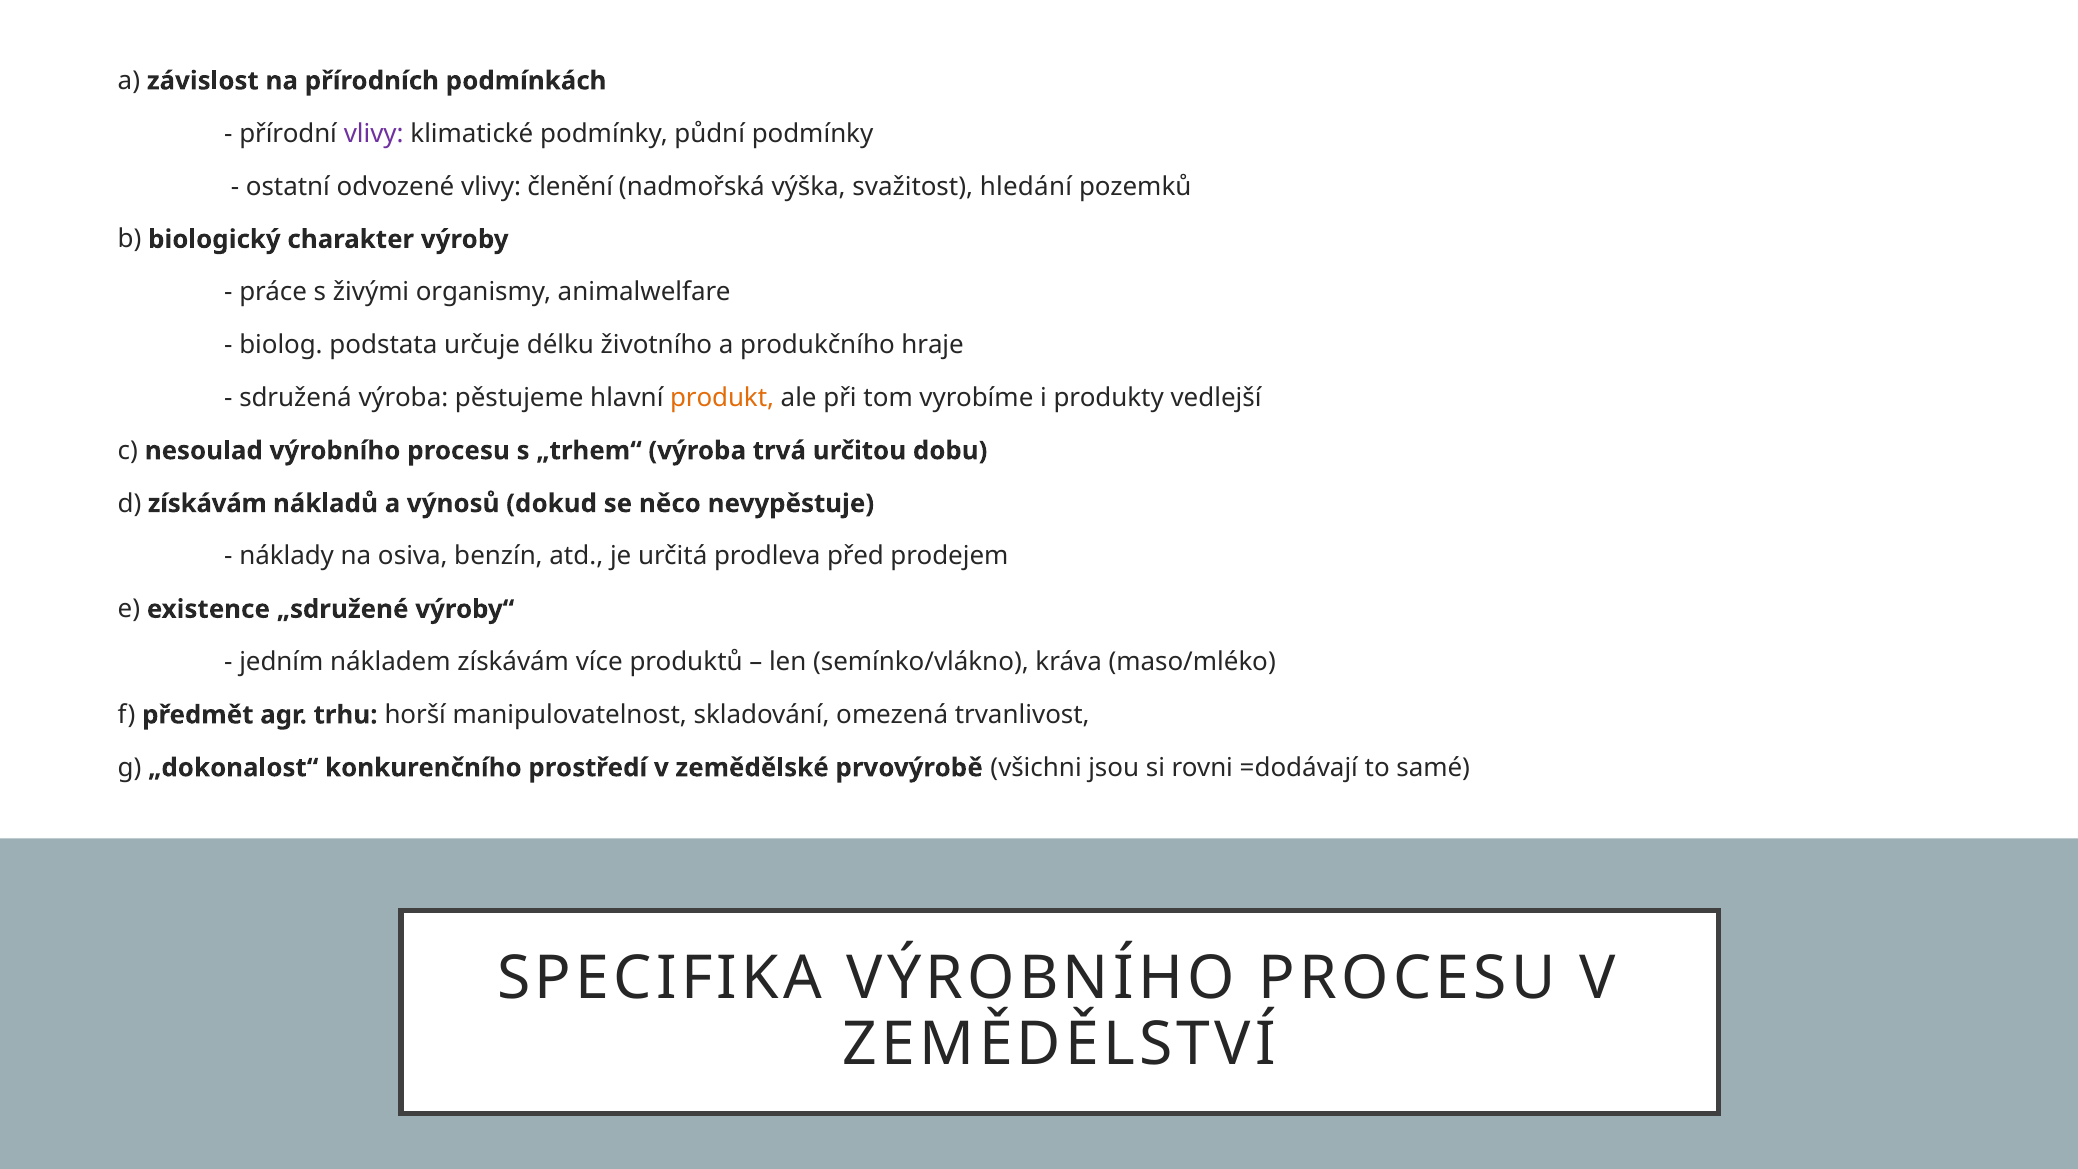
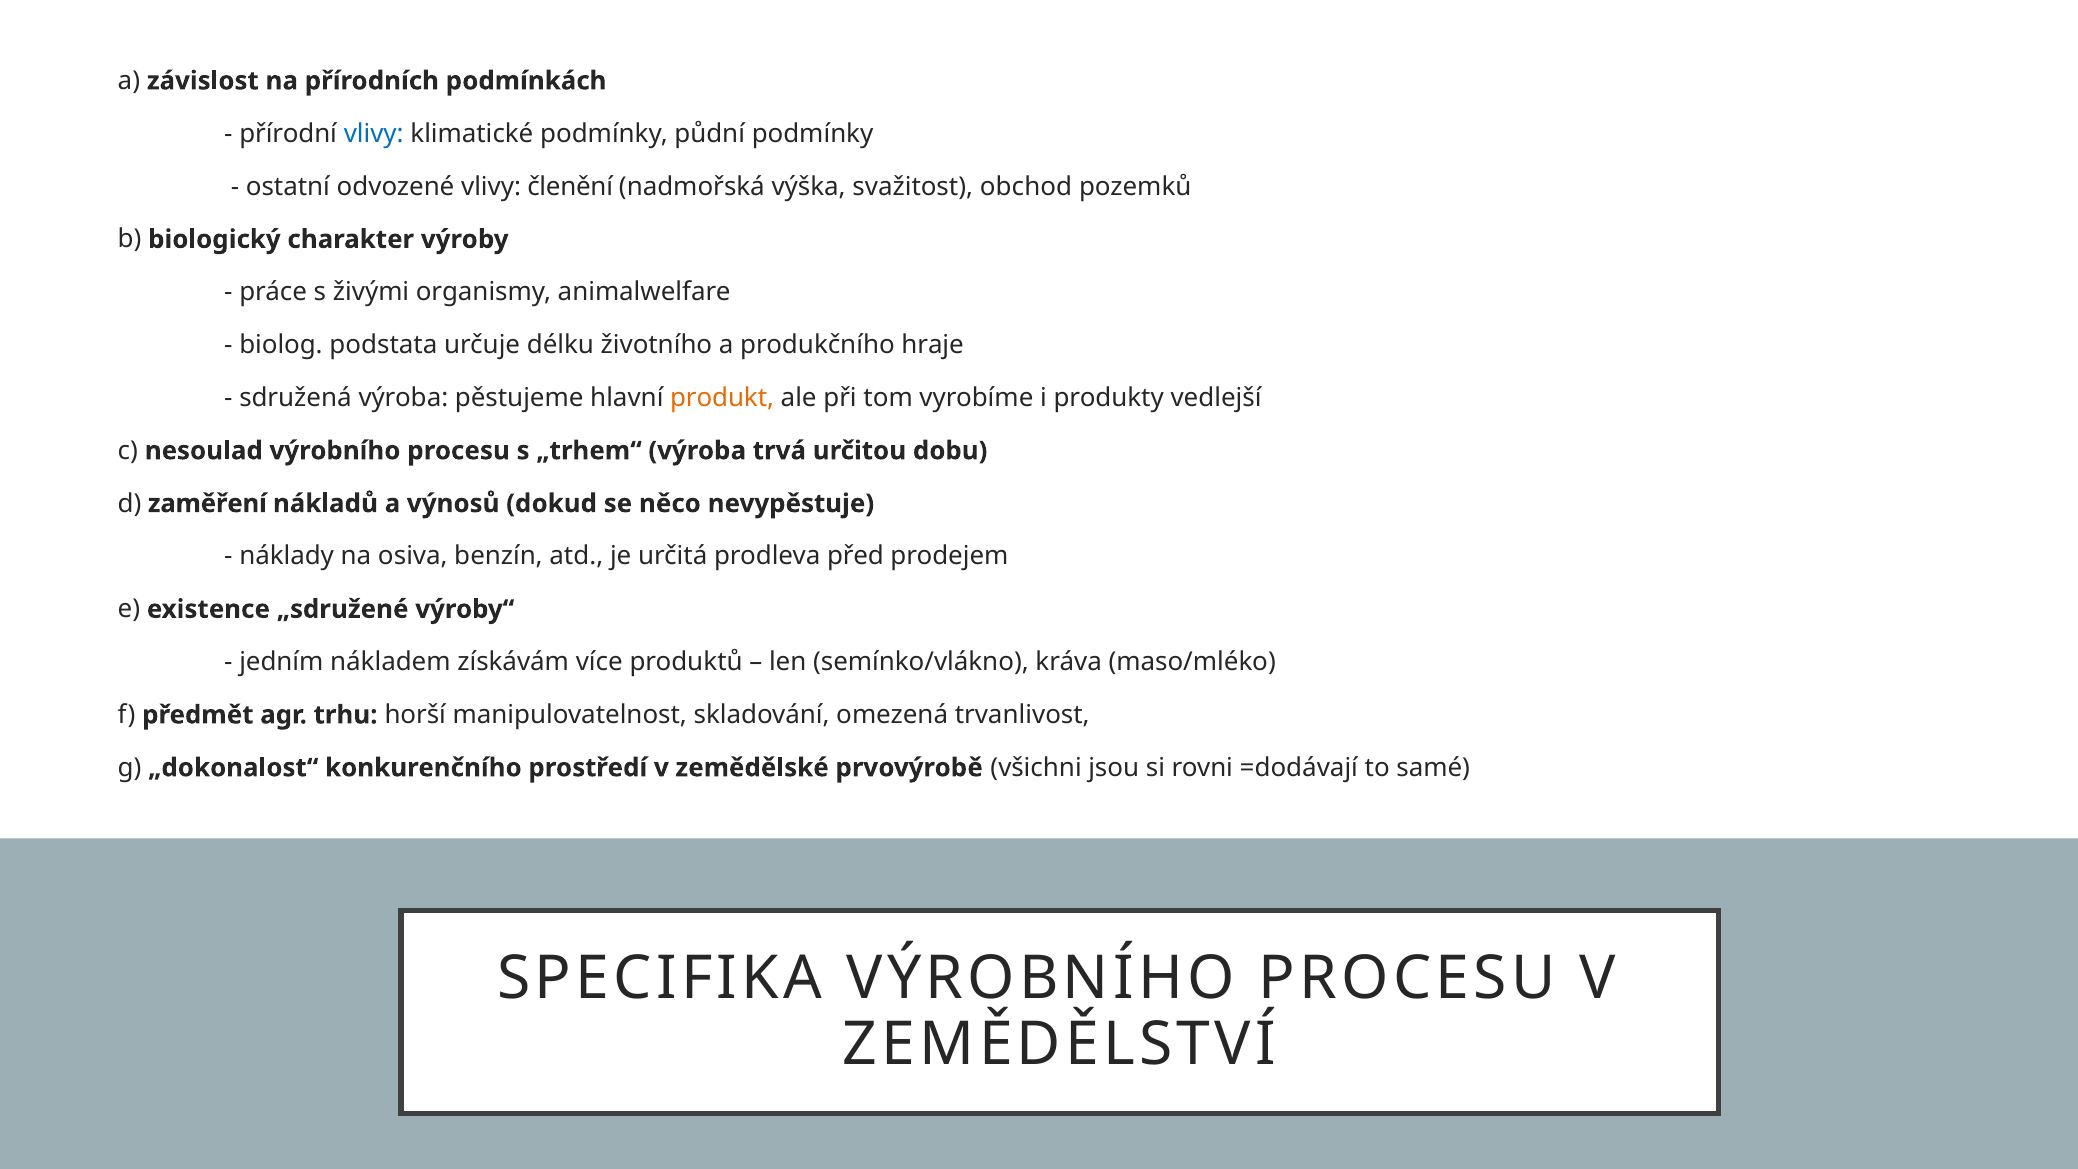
vlivy at (374, 134) colour: purple -> blue
hledání: hledání -> obchod
d získávám: získávám -> zaměření
